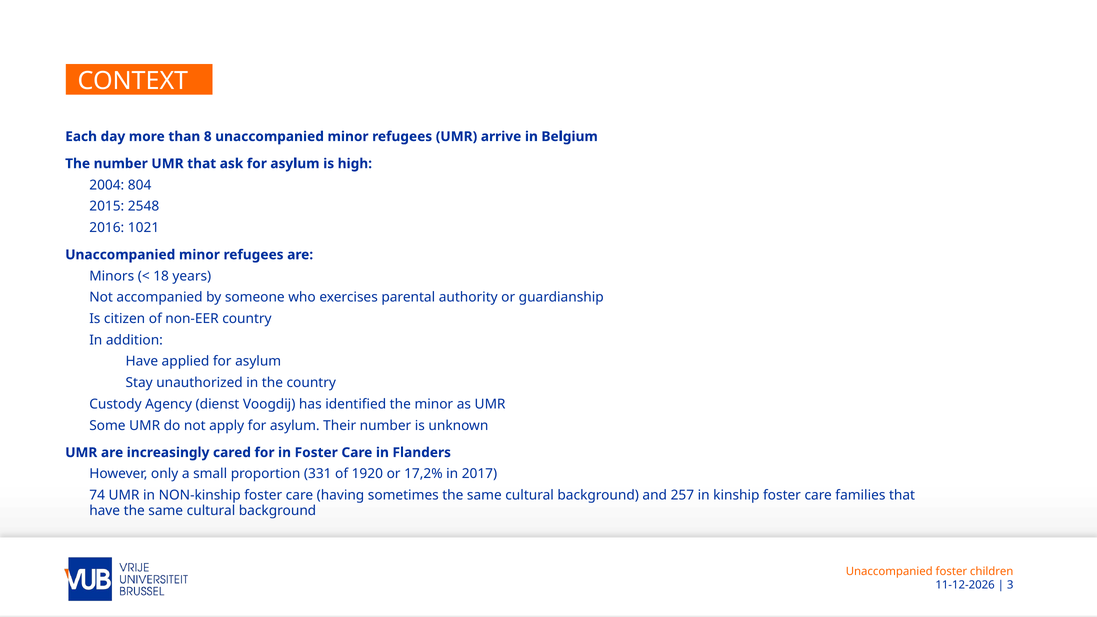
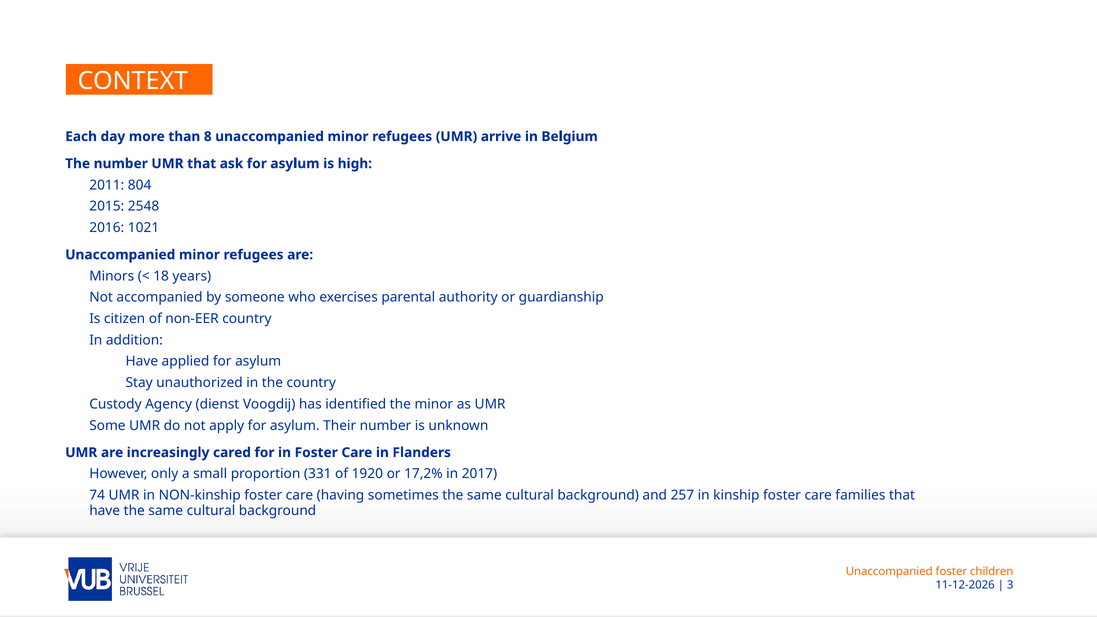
2004: 2004 -> 2011
